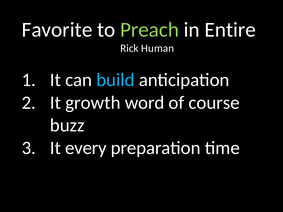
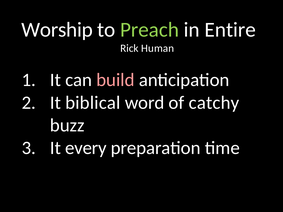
Favorite: Favorite -> Worship
build colour: light blue -> pink
growth: growth -> biblical
course: course -> catchy
